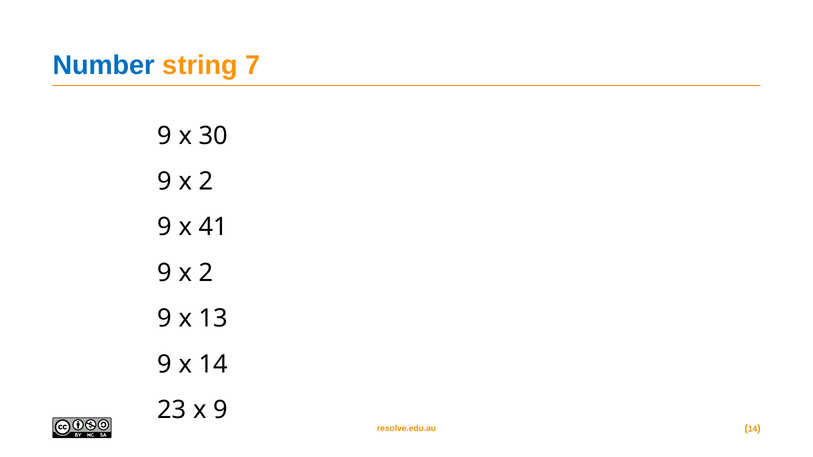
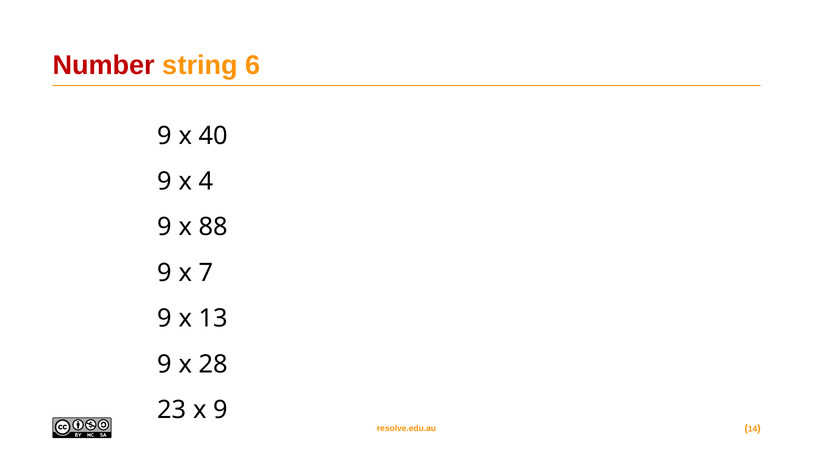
Number colour: blue -> red
7: 7 -> 6
30: 30 -> 40
2 at (206, 182): 2 -> 4
41: 41 -> 88
2 at (206, 273): 2 -> 7
x 14: 14 -> 28
